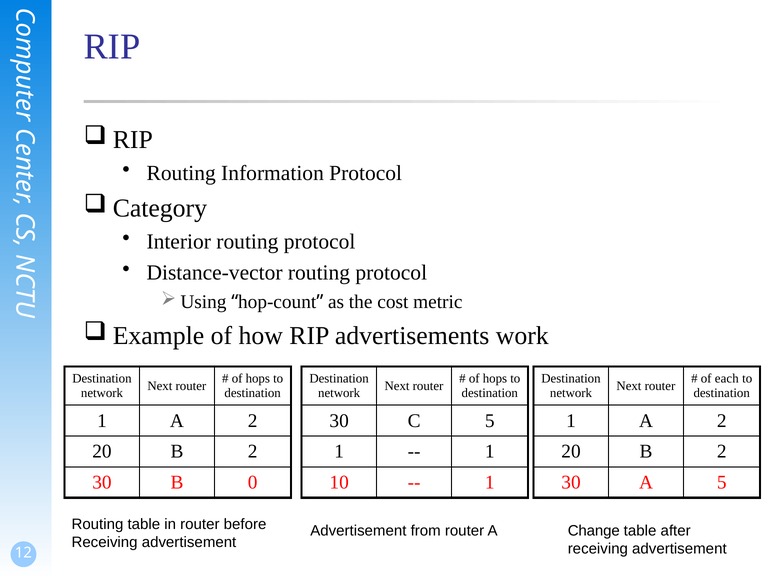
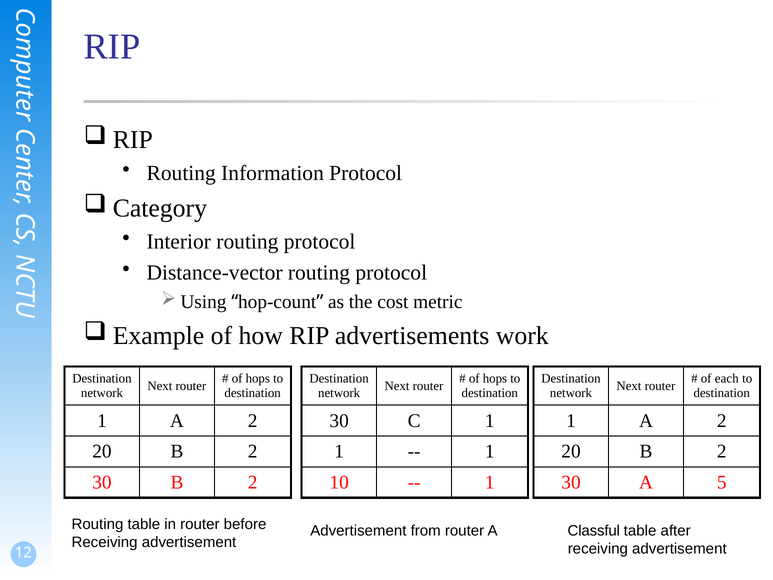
C 5: 5 -> 1
30 B 0: 0 -> 2
Change: Change -> Classful
